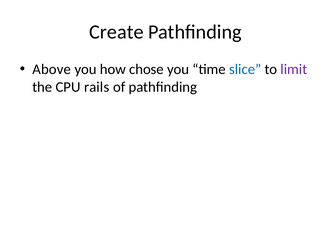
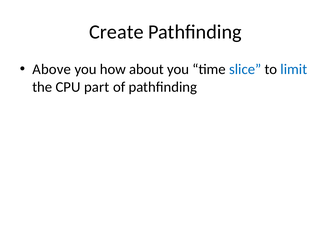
chose: chose -> about
limit colour: purple -> blue
rails: rails -> part
